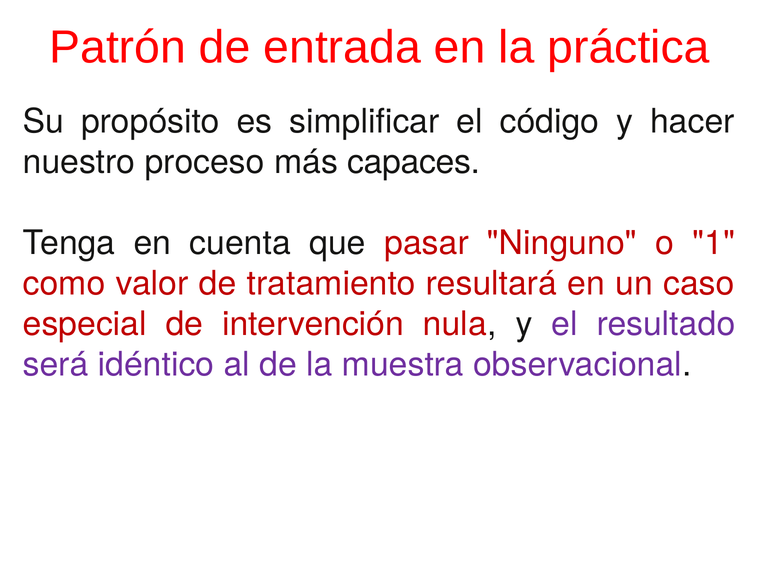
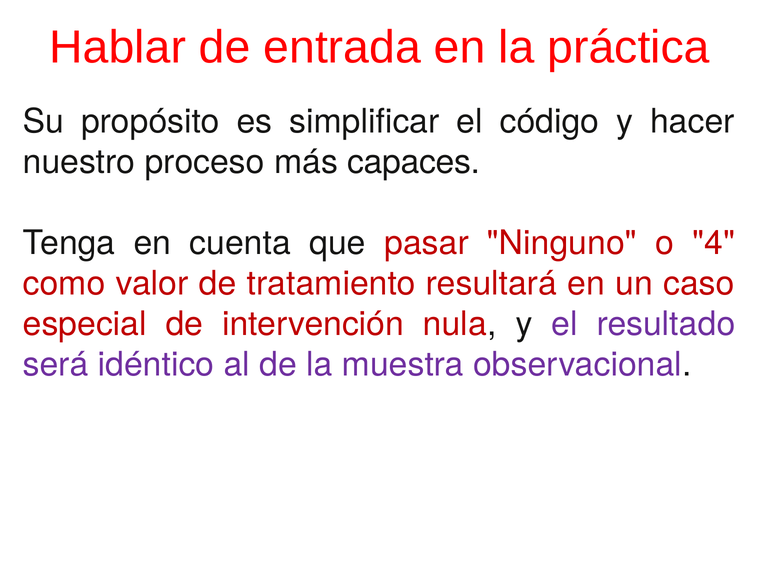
Patrón: Patrón -> Hablar
1: 1 -> 4
